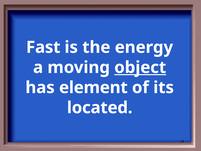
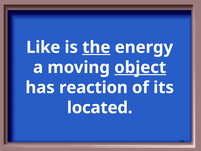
Fast: Fast -> Like
the underline: none -> present
element: element -> reaction
